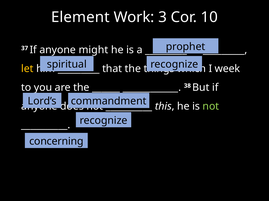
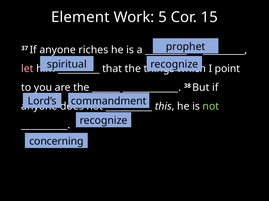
3: 3 -> 5
10: 10 -> 15
might: might -> riches
let colour: yellow -> pink
week: week -> point
